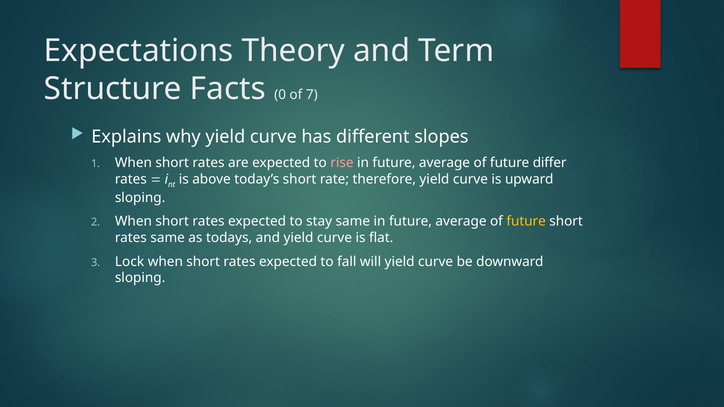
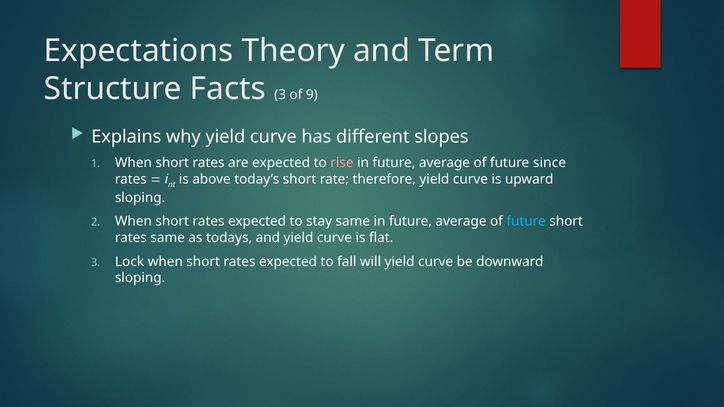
Facts 0: 0 -> 3
7: 7 -> 9
differ: differ -> since
future at (526, 222) colour: yellow -> light blue
